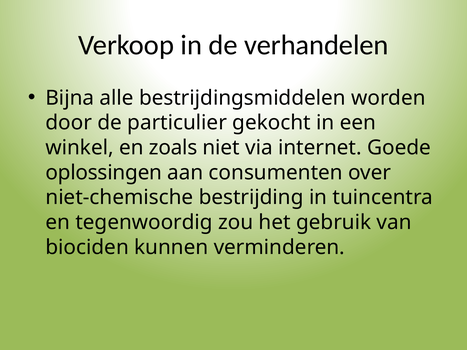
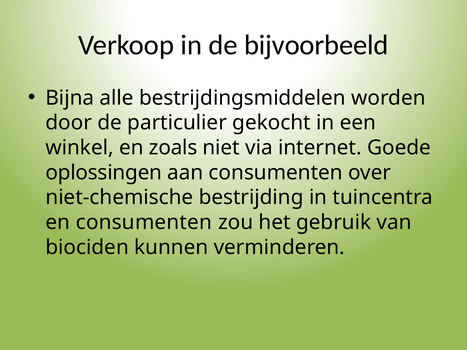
verhandelen: verhandelen -> bijvoorbeeld
en tegenwoordig: tegenwoordig -> consumenten
